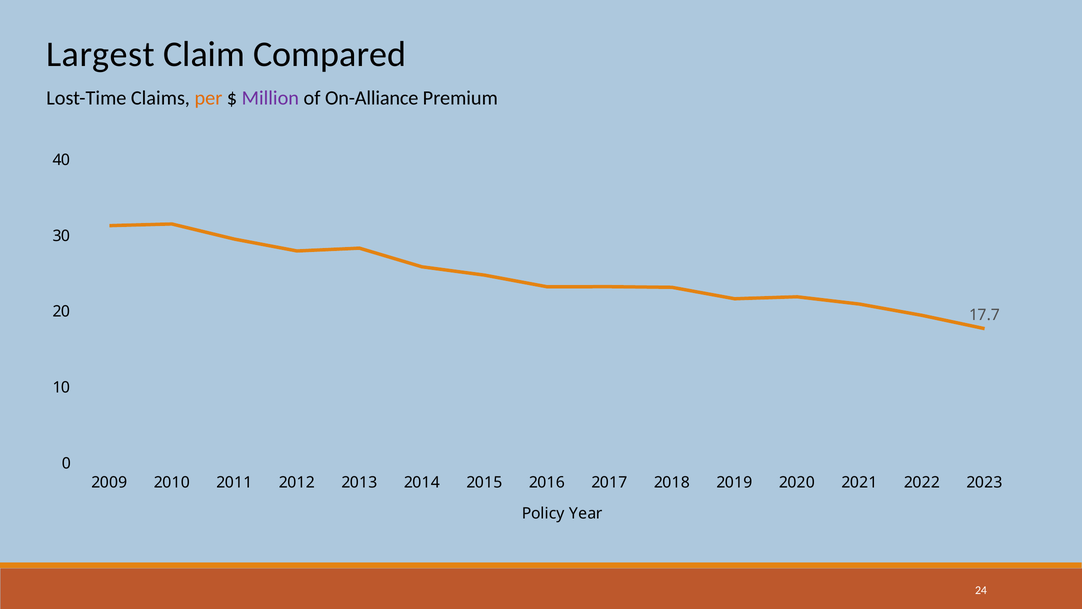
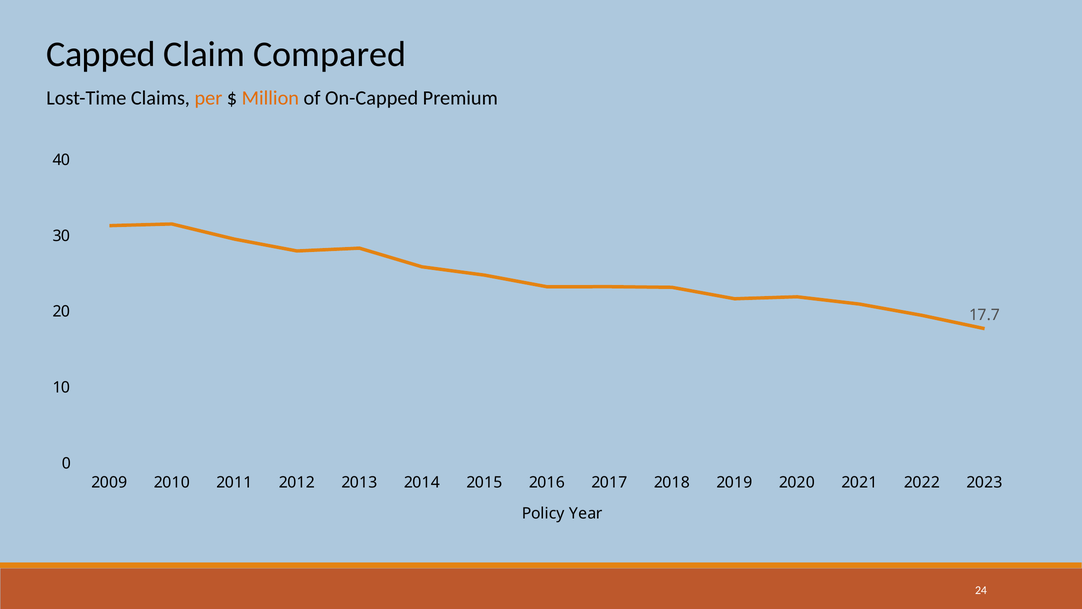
Largest: Largest -> Capped
Million colour: purple -> orange
On-Alliance: On-Alliance -> On-Capped
